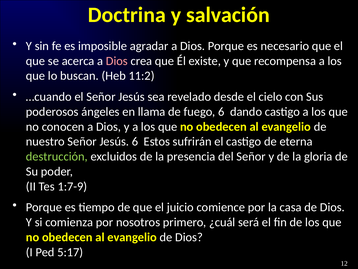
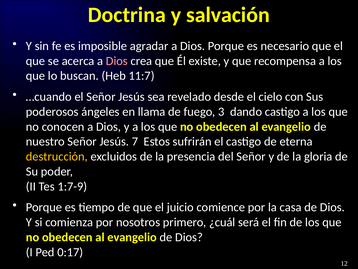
11:2: 11:2 -> 11:7
fuego 6: 6 -> 3
Jesús 6: 6 -> 7
destrucción colour: light green -> yellow
5:17: 5:17 -> 0:17
